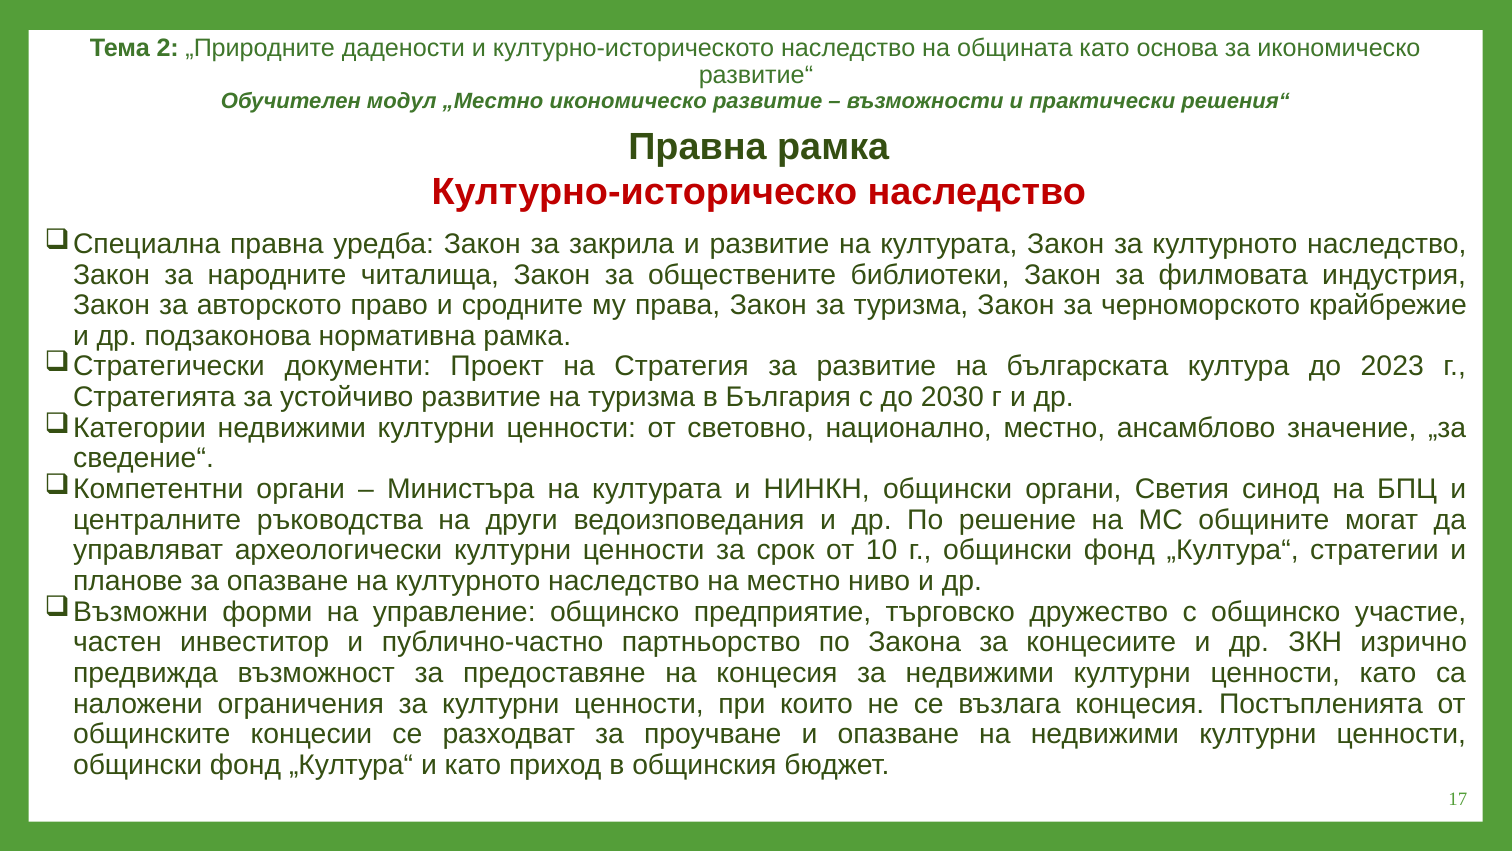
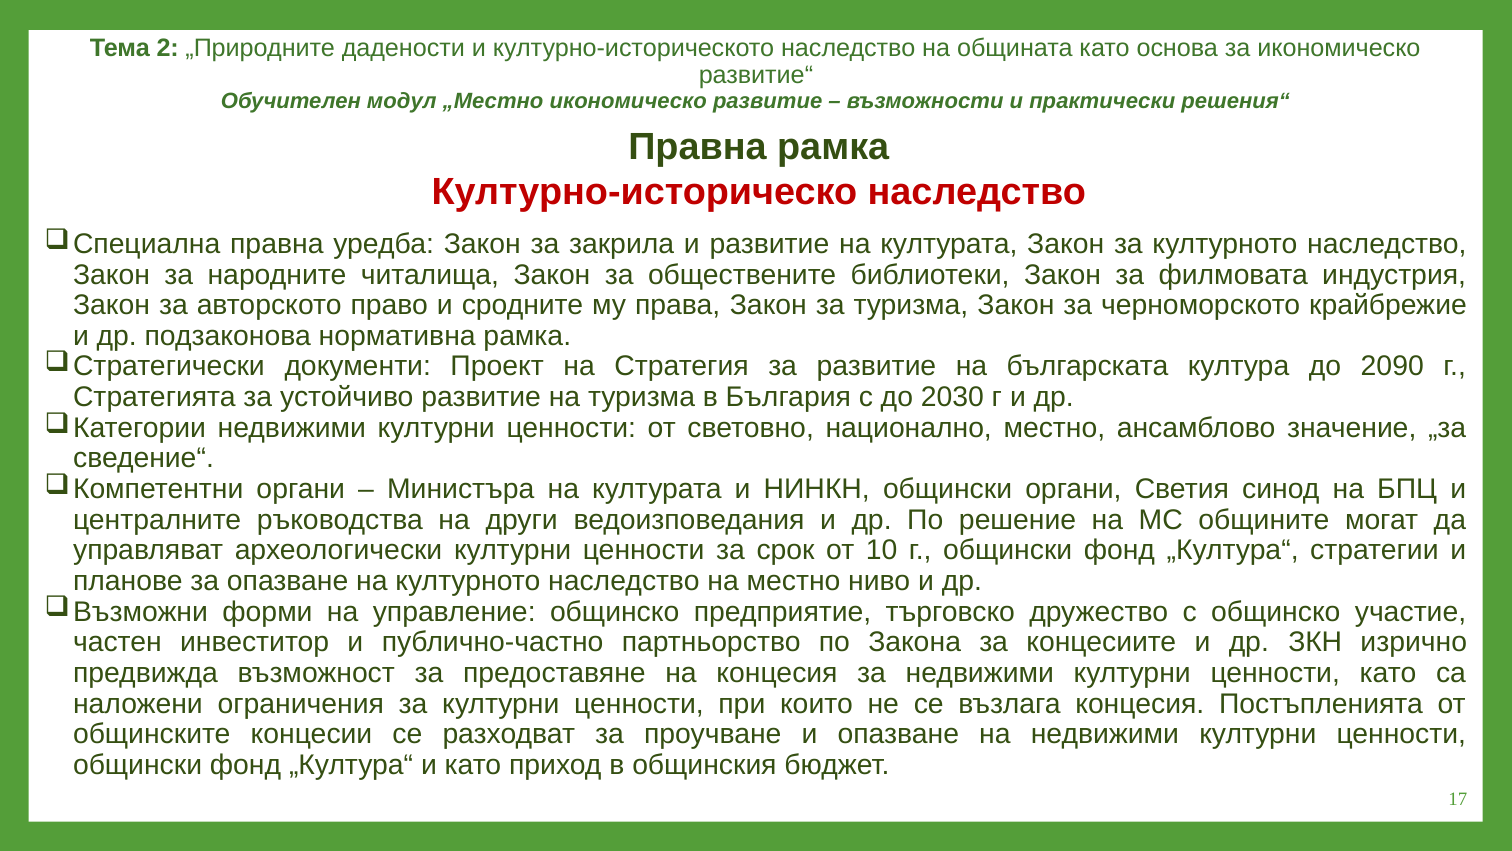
2023: 2023 -> 2090
